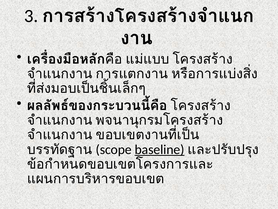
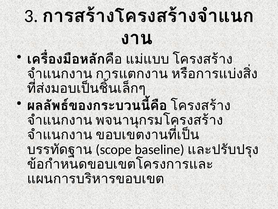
baseline underline: present -> none
